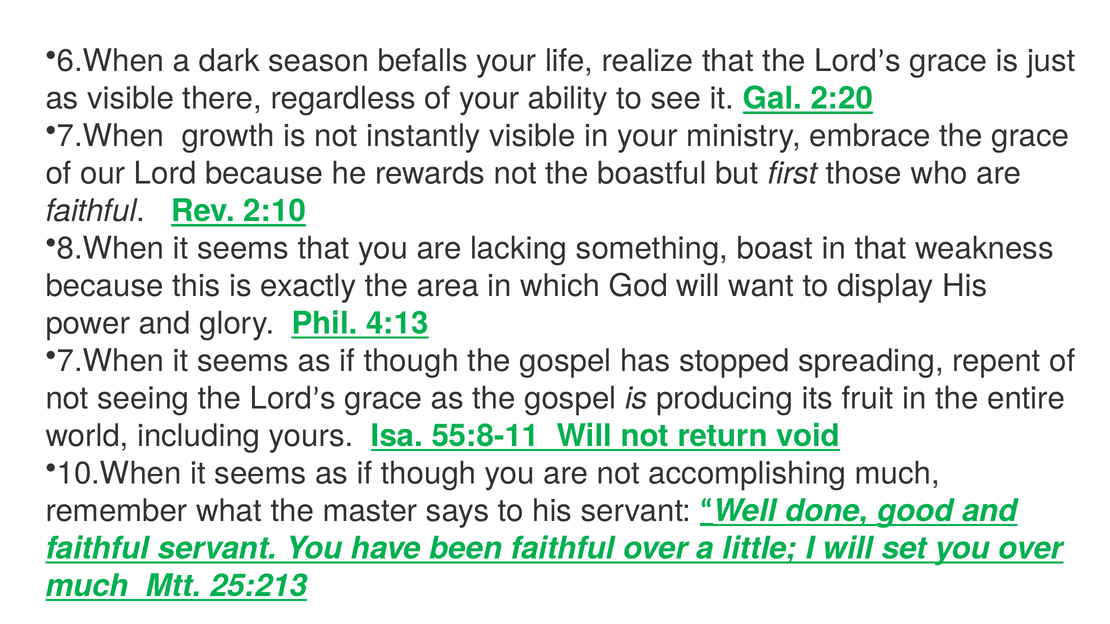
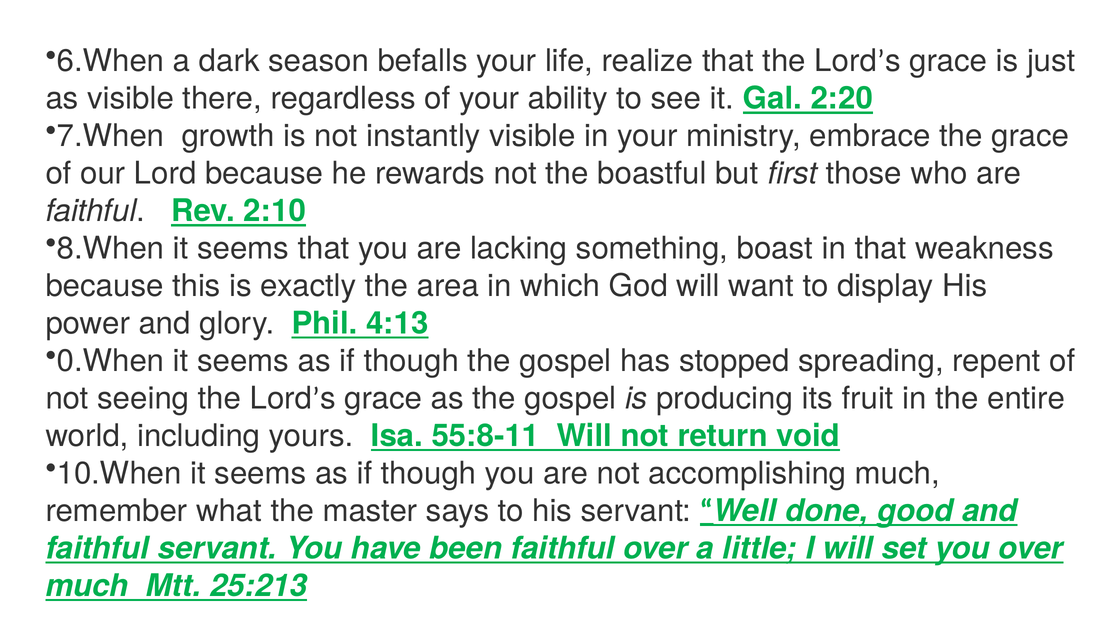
7.When at (110, 361): 7.When -> 0.When
